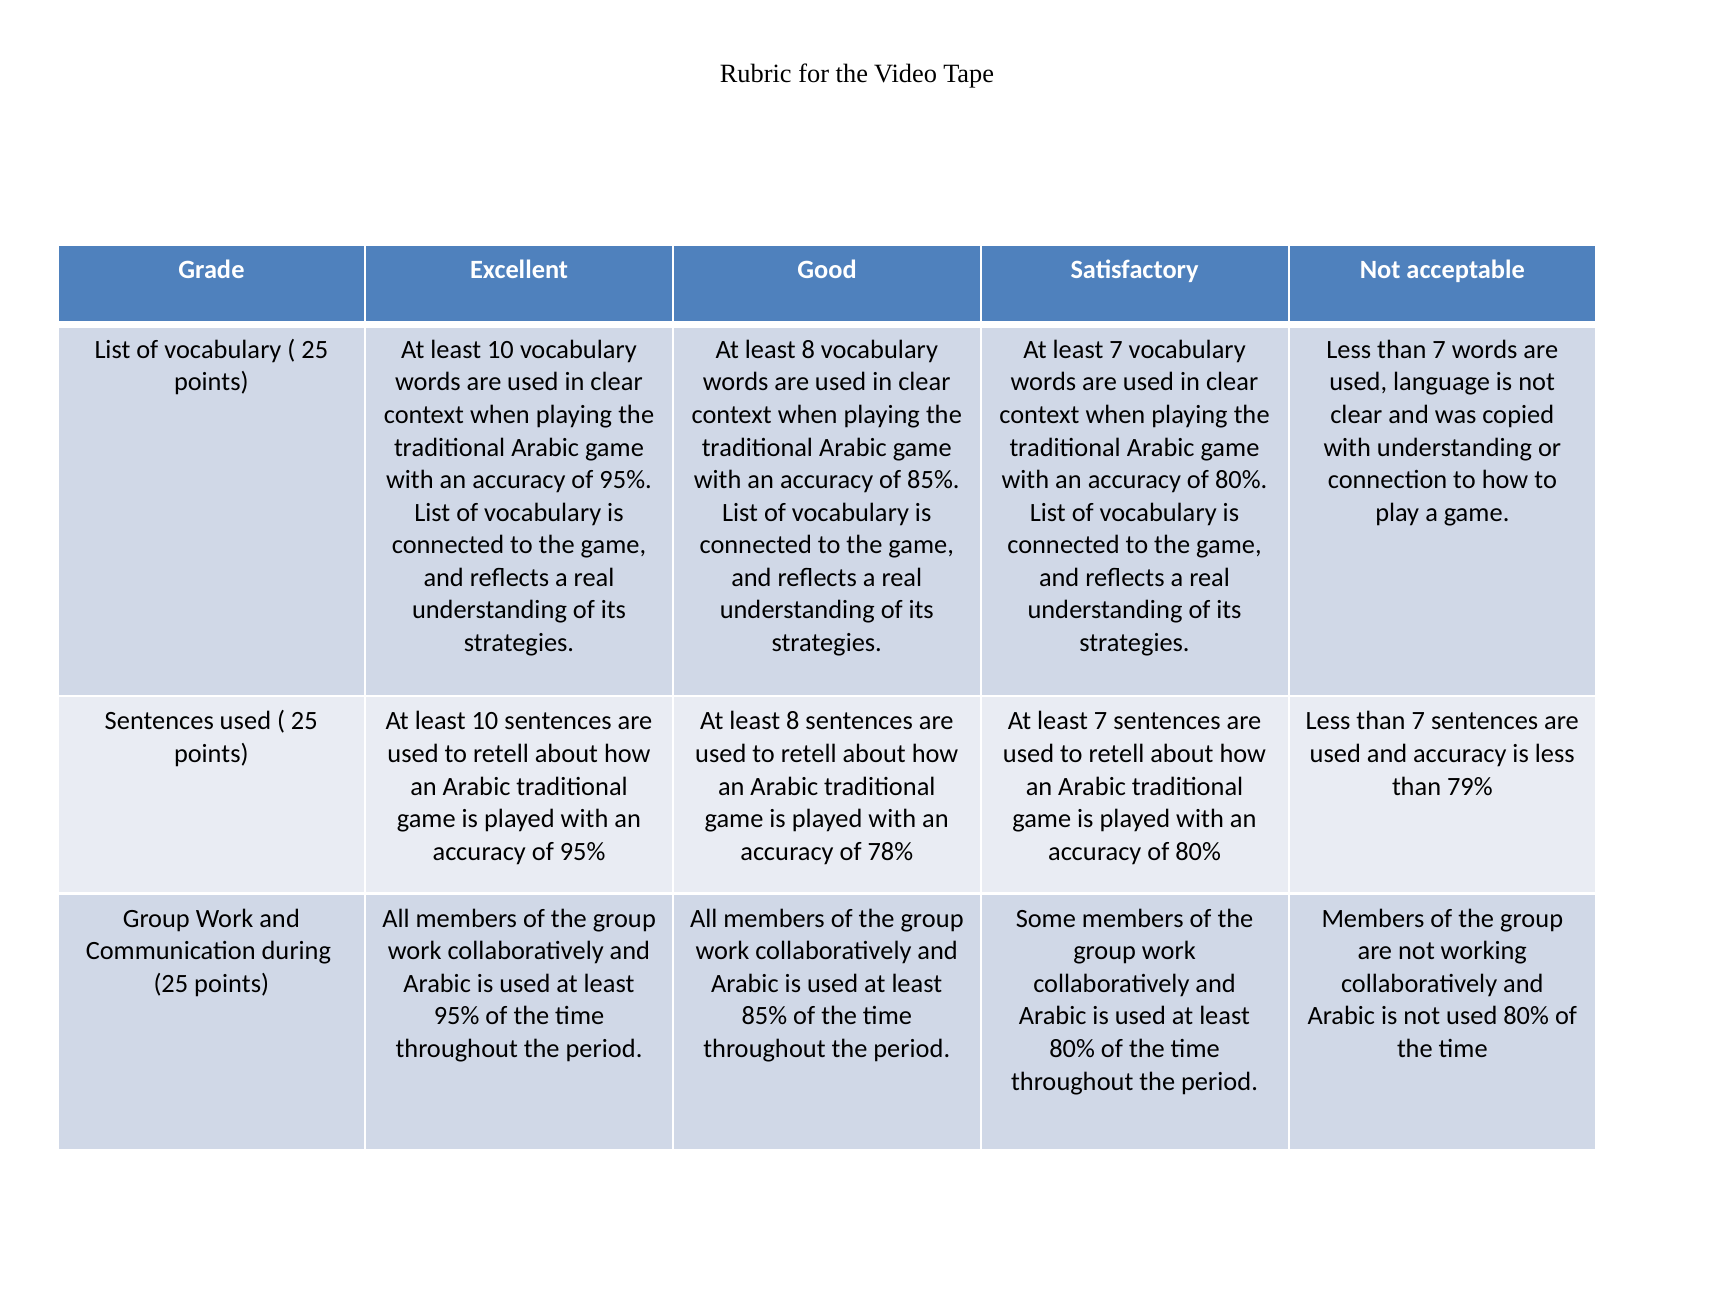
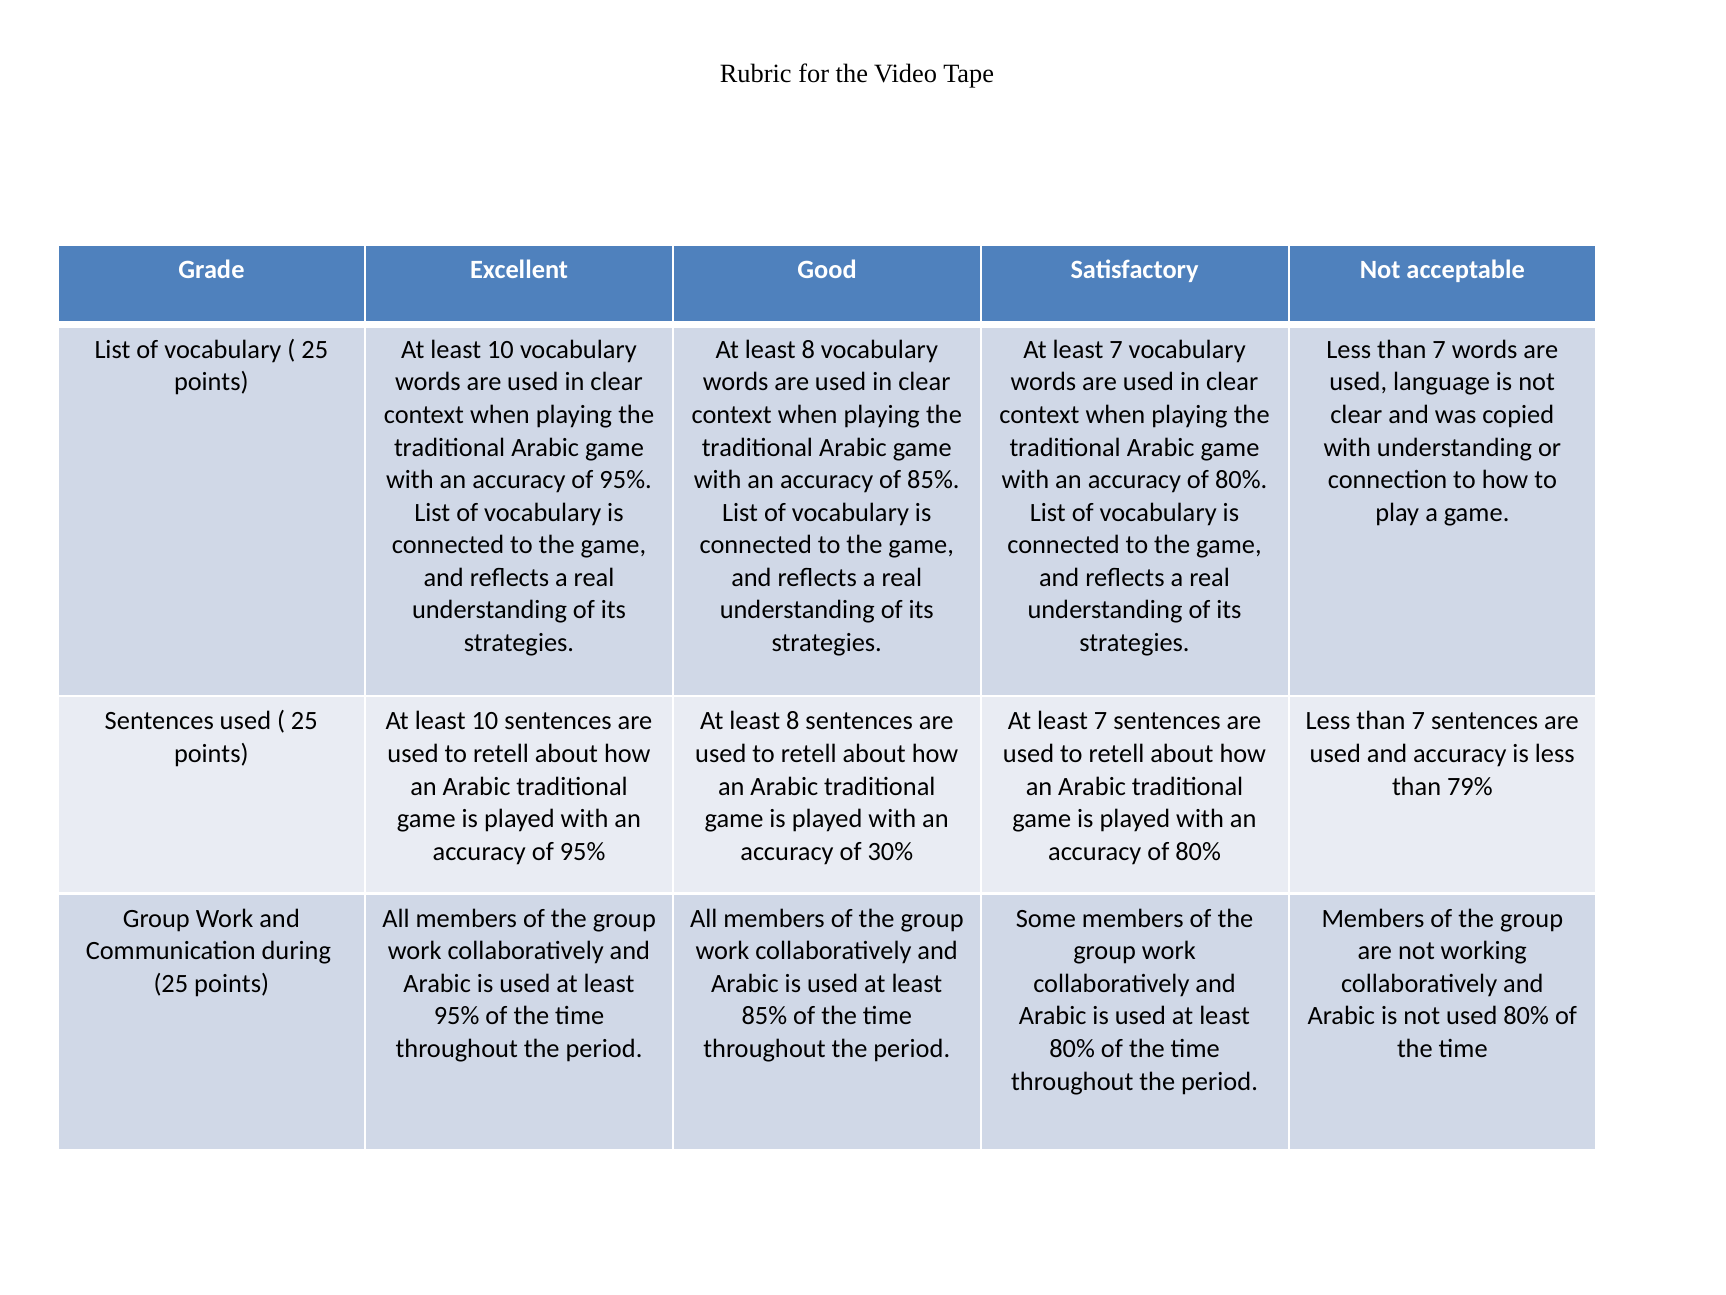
78%: 78% -> 30%
